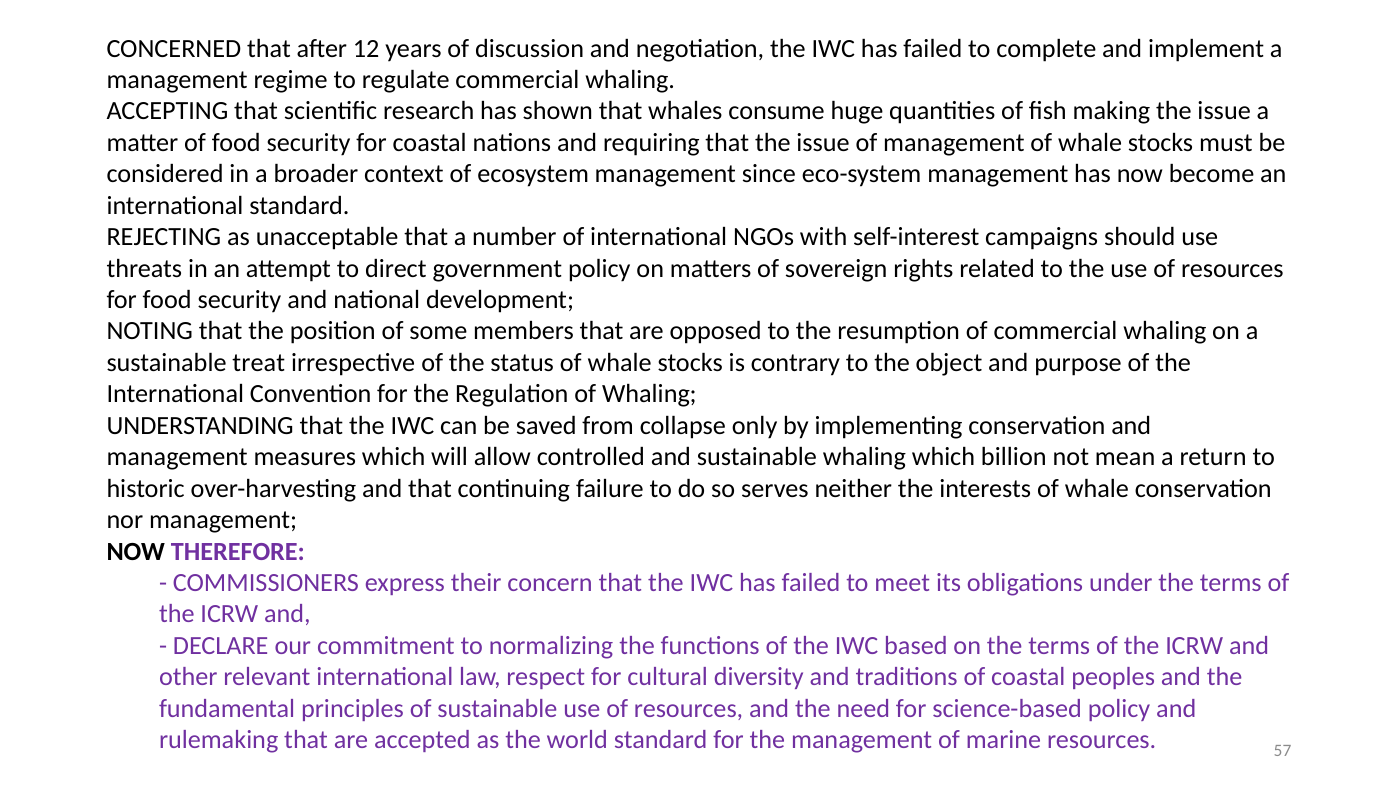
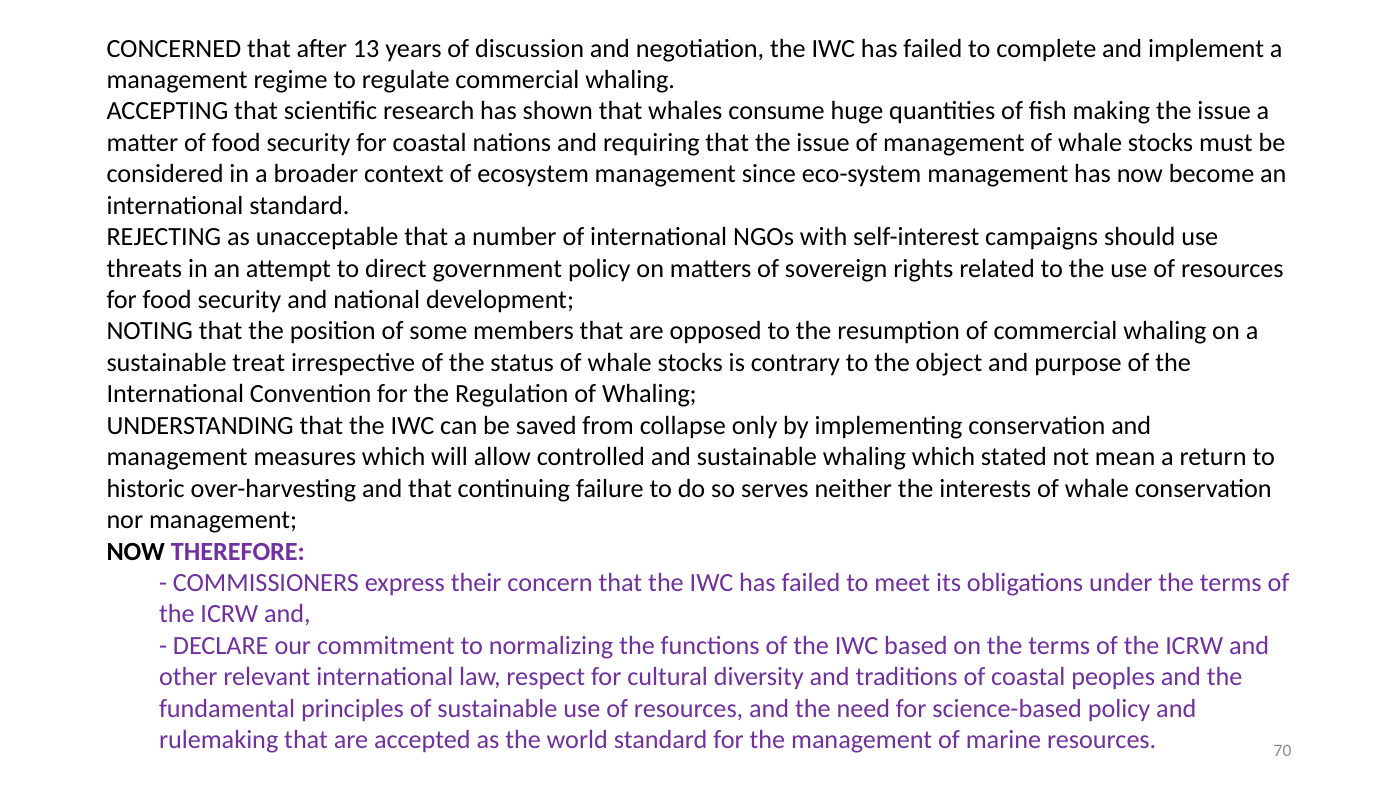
12: 12 -> 13
billion: billion -> stated
57: 57 -> 70
